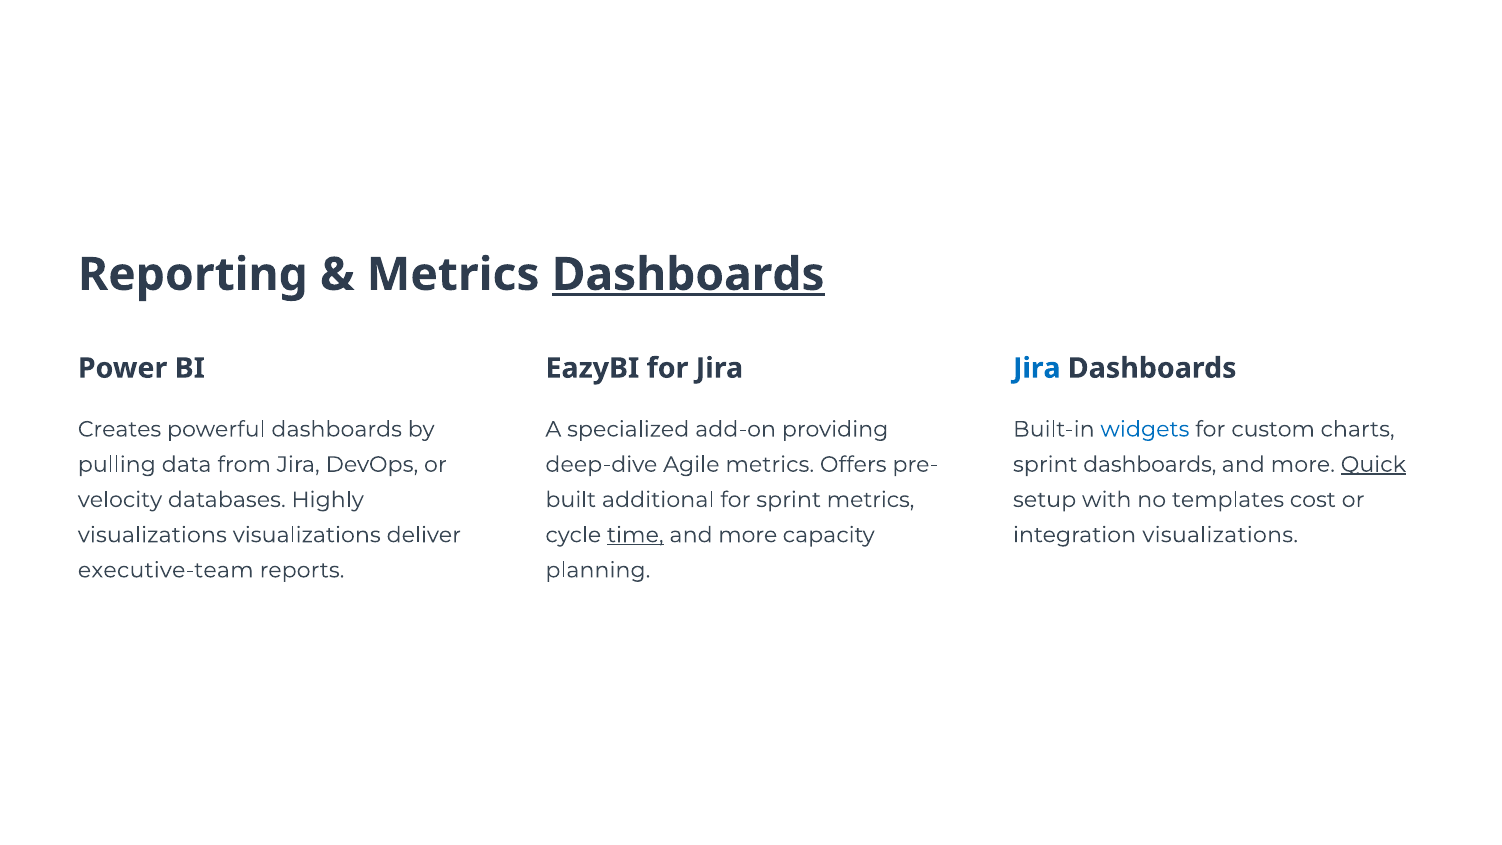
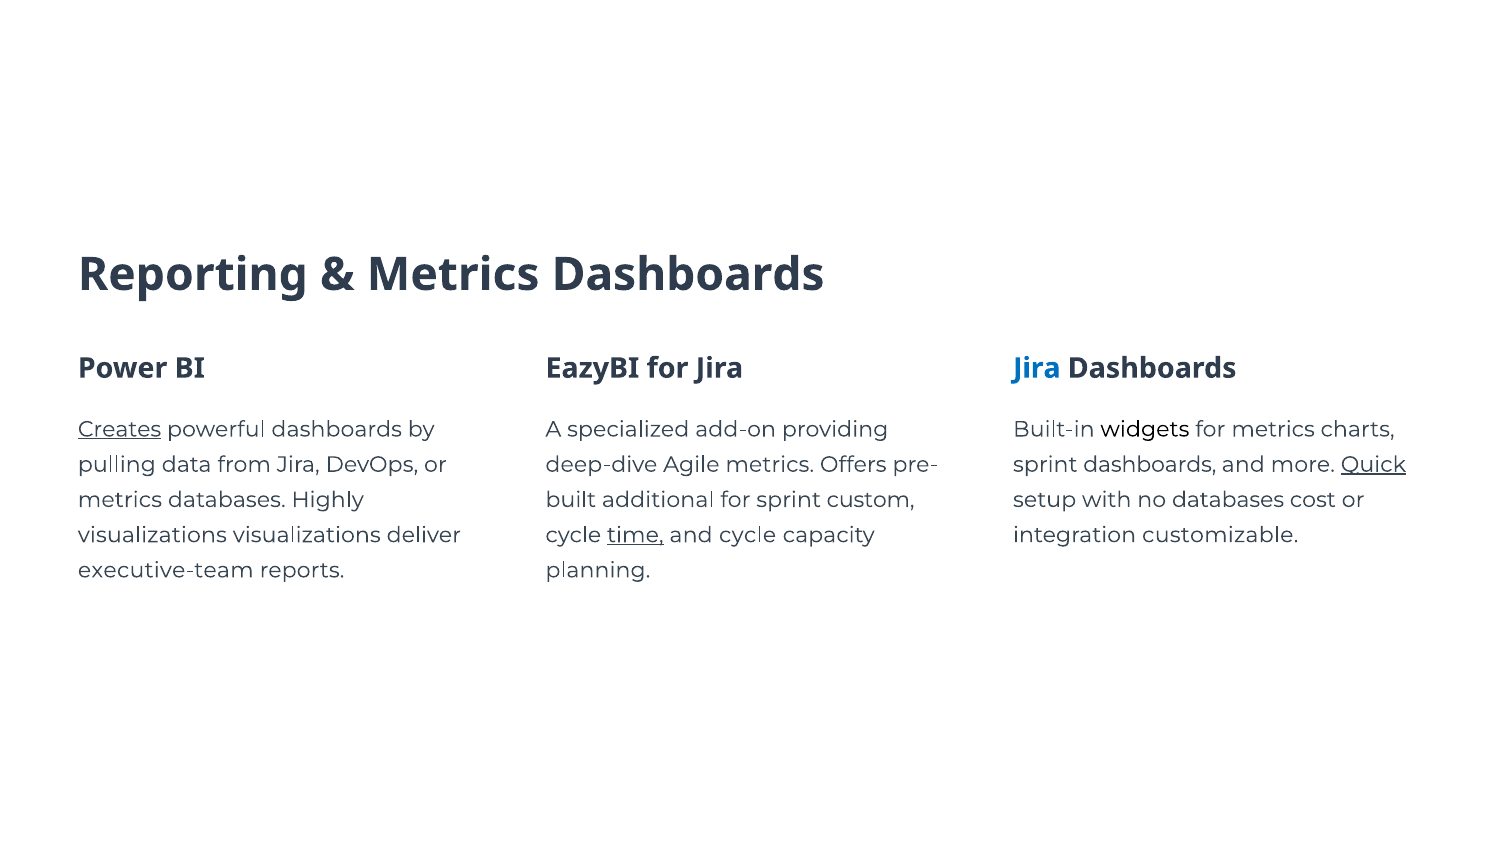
Dashboards at (688, 275) underline: present -> none
Creates underline: none -> present
widgets colour: blue -> black
for custom: custom -> metrics
velocity at (120, 500): velocity -> metrics
sprint metrics: metrics -> custom
no templates: templates -> databases
more at (748, 535): more -> cycle
integration visualizations: visualizations -> customizable
